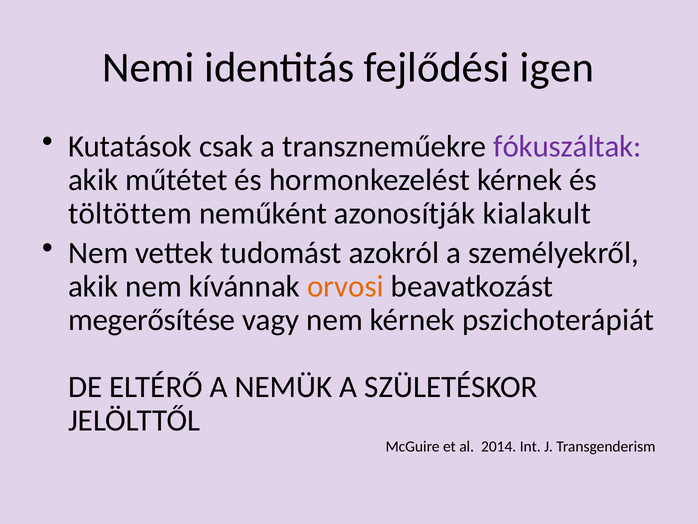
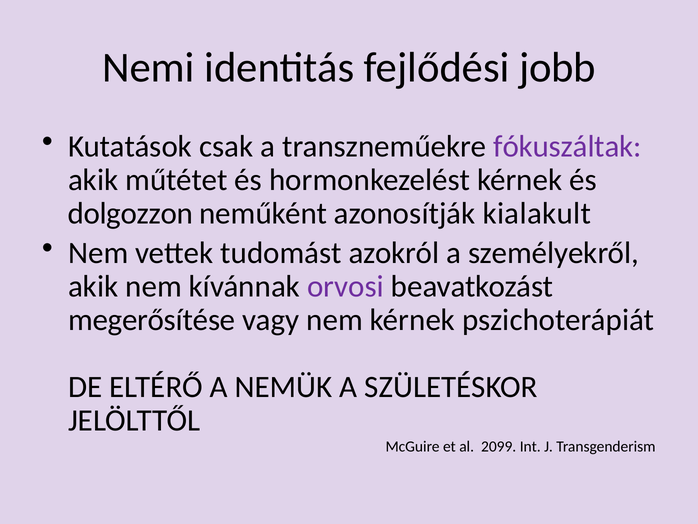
igen: igen -> jobb
töltöttem: töltöttem -> dolgozzon
orvosi colour: orange -> purple
2014: 2014 -> 2099
